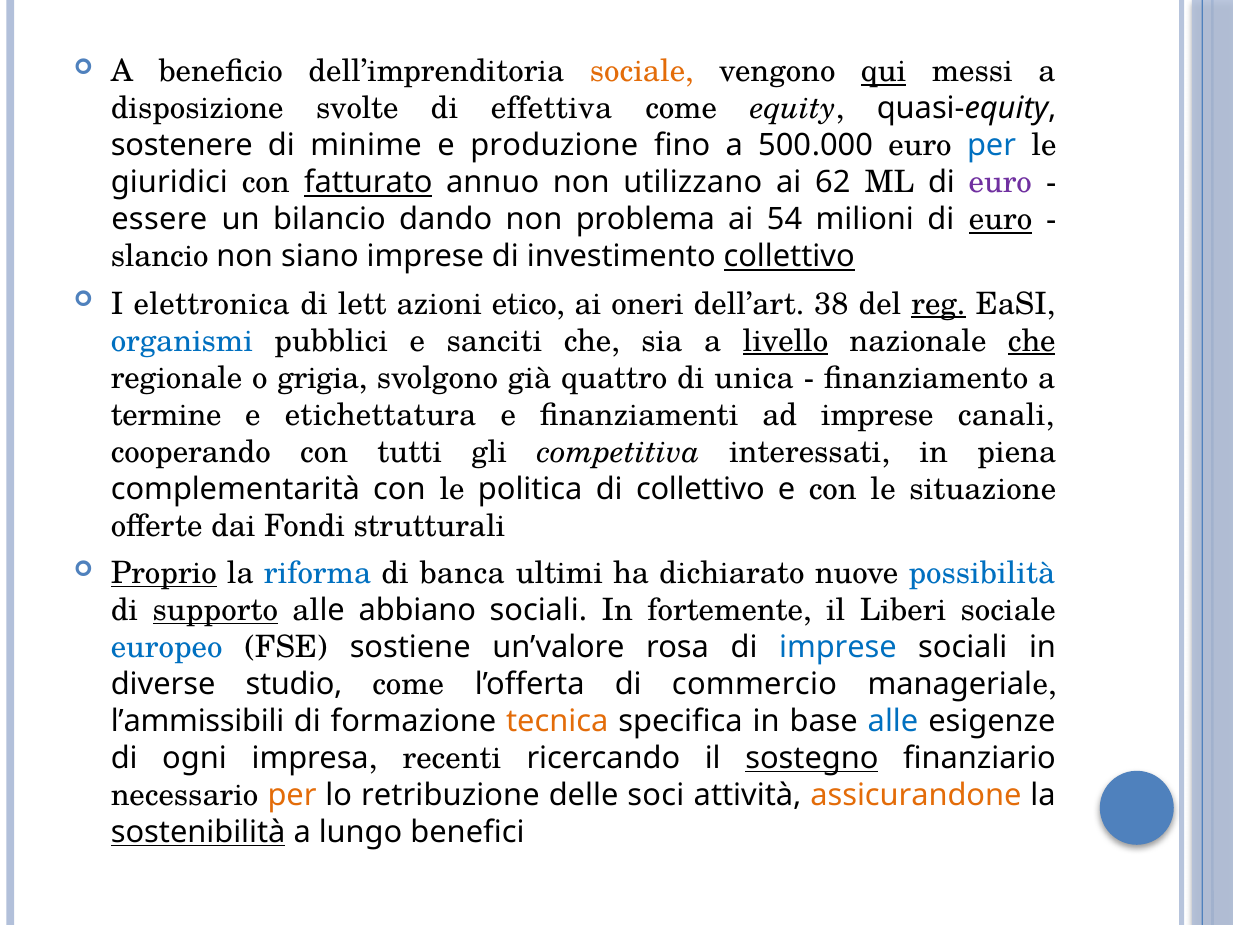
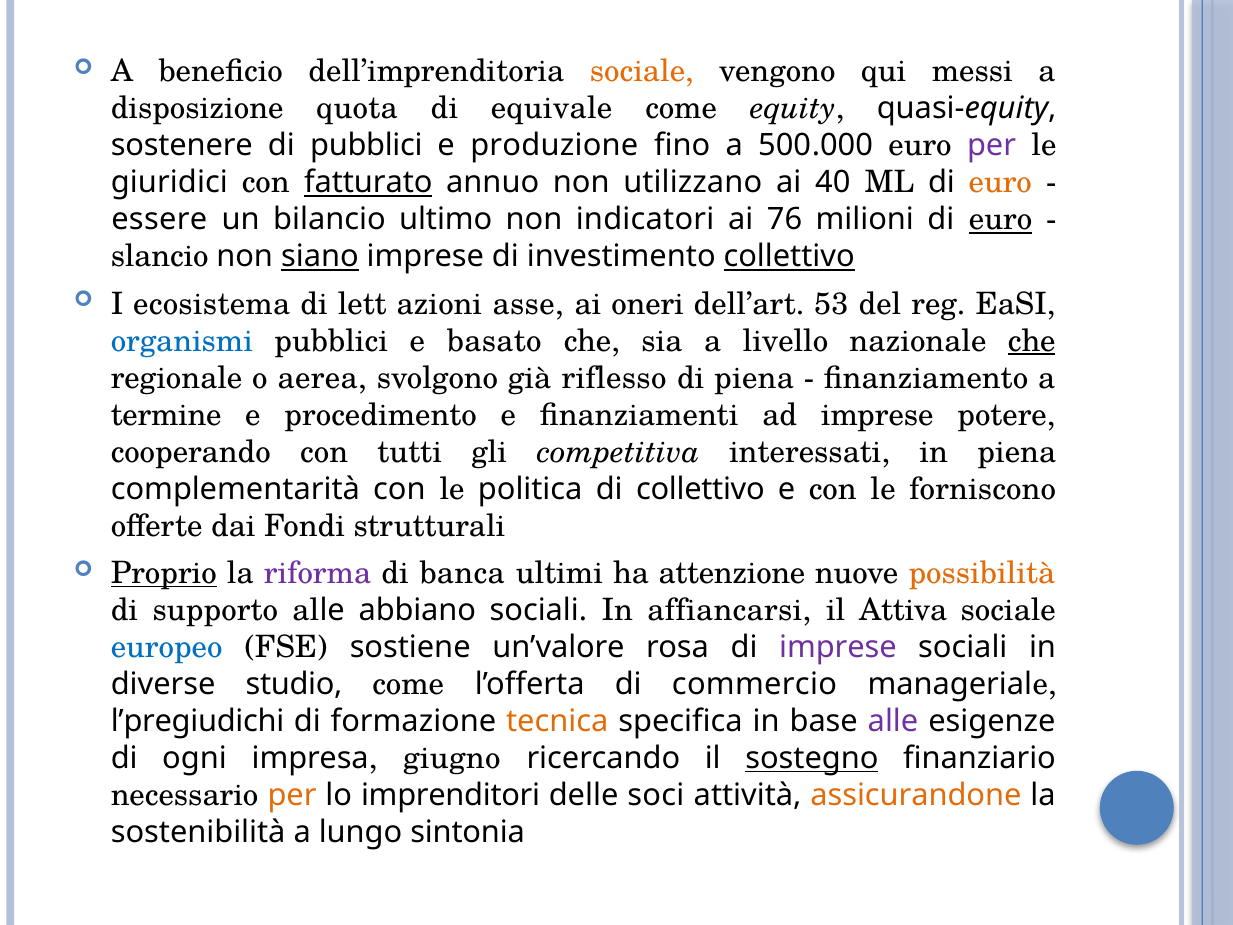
qui underline: present -> none
svolte: svolte -> quota
effettiva: effettiva -> equivale
di minime: minime -> pubblici
per at (992, 146) colour: blue -> purple
62: 62 -> 40
euro at (1000, 183) colour: purple -> orange
dando: dando -> ultimo
problema: problema -> indicatori
54: 54 -> 76
siano underline: none -> present
elettronica: elettronica -> ecosistema
etico: etico -> asse
38: 38 -> 53
reg underline: present -> none
sanciti: sanciti -> basato
livello underline: present -> none
grigia: grigia -> aerea
quattro: quattro -> riflesso
di unica: unica -> piena
etichettatura: etichettatura -> procedimento
canali: canali -> potere
situazione: situazione -> forniscono
riforma colour: blue -> purple
dichiarato: dichiarato -> attenzione
possibilità colour: blue -> orange
supporto underline: present -> none
fortemente: fortemente -> affiancarsi
Liberi: Liberi -> Attiva
imprese at (838, 647) colour: blue -> purple
l’ammissibili: l’ammissibili -> l’pregiudichi
alle at (893, 721) colour: blue -> purple
recenti: recenti -> giugno
retribuzione: retribuzione -> imprenditori
sostenibilità underline: present -> none
benefici: benefici -> sintonia
